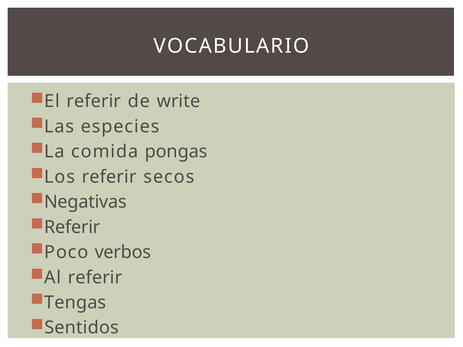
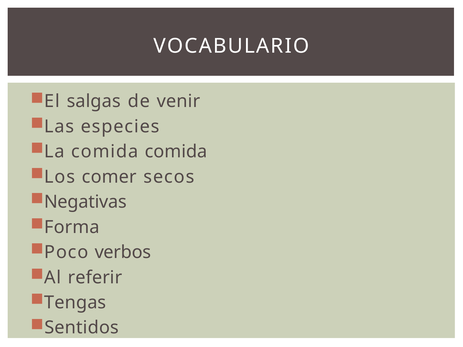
El referir: referir -> salgas
write: write -> venir
comida pongas: pongas -> comida
Los referir: referir -> comer
Referir at (72, 227): Referir -> Forma
